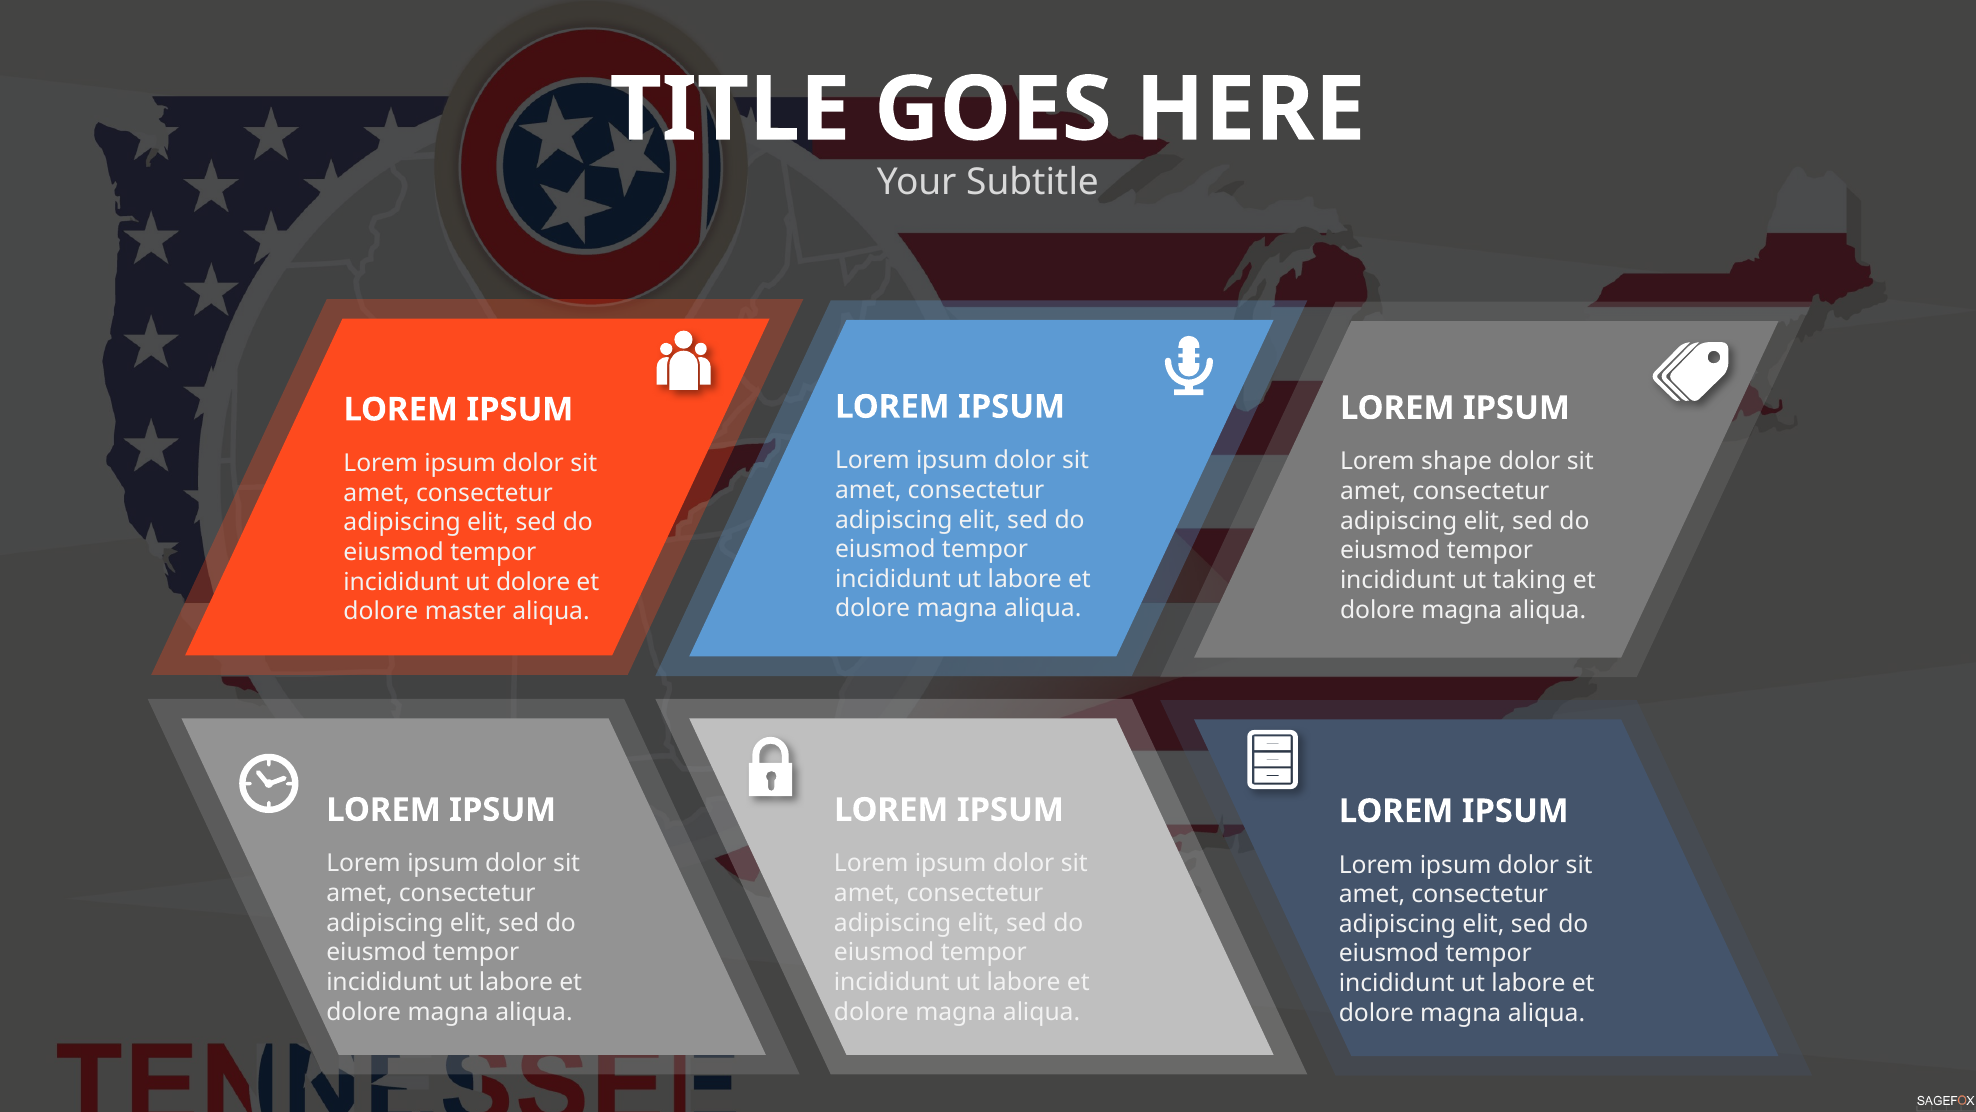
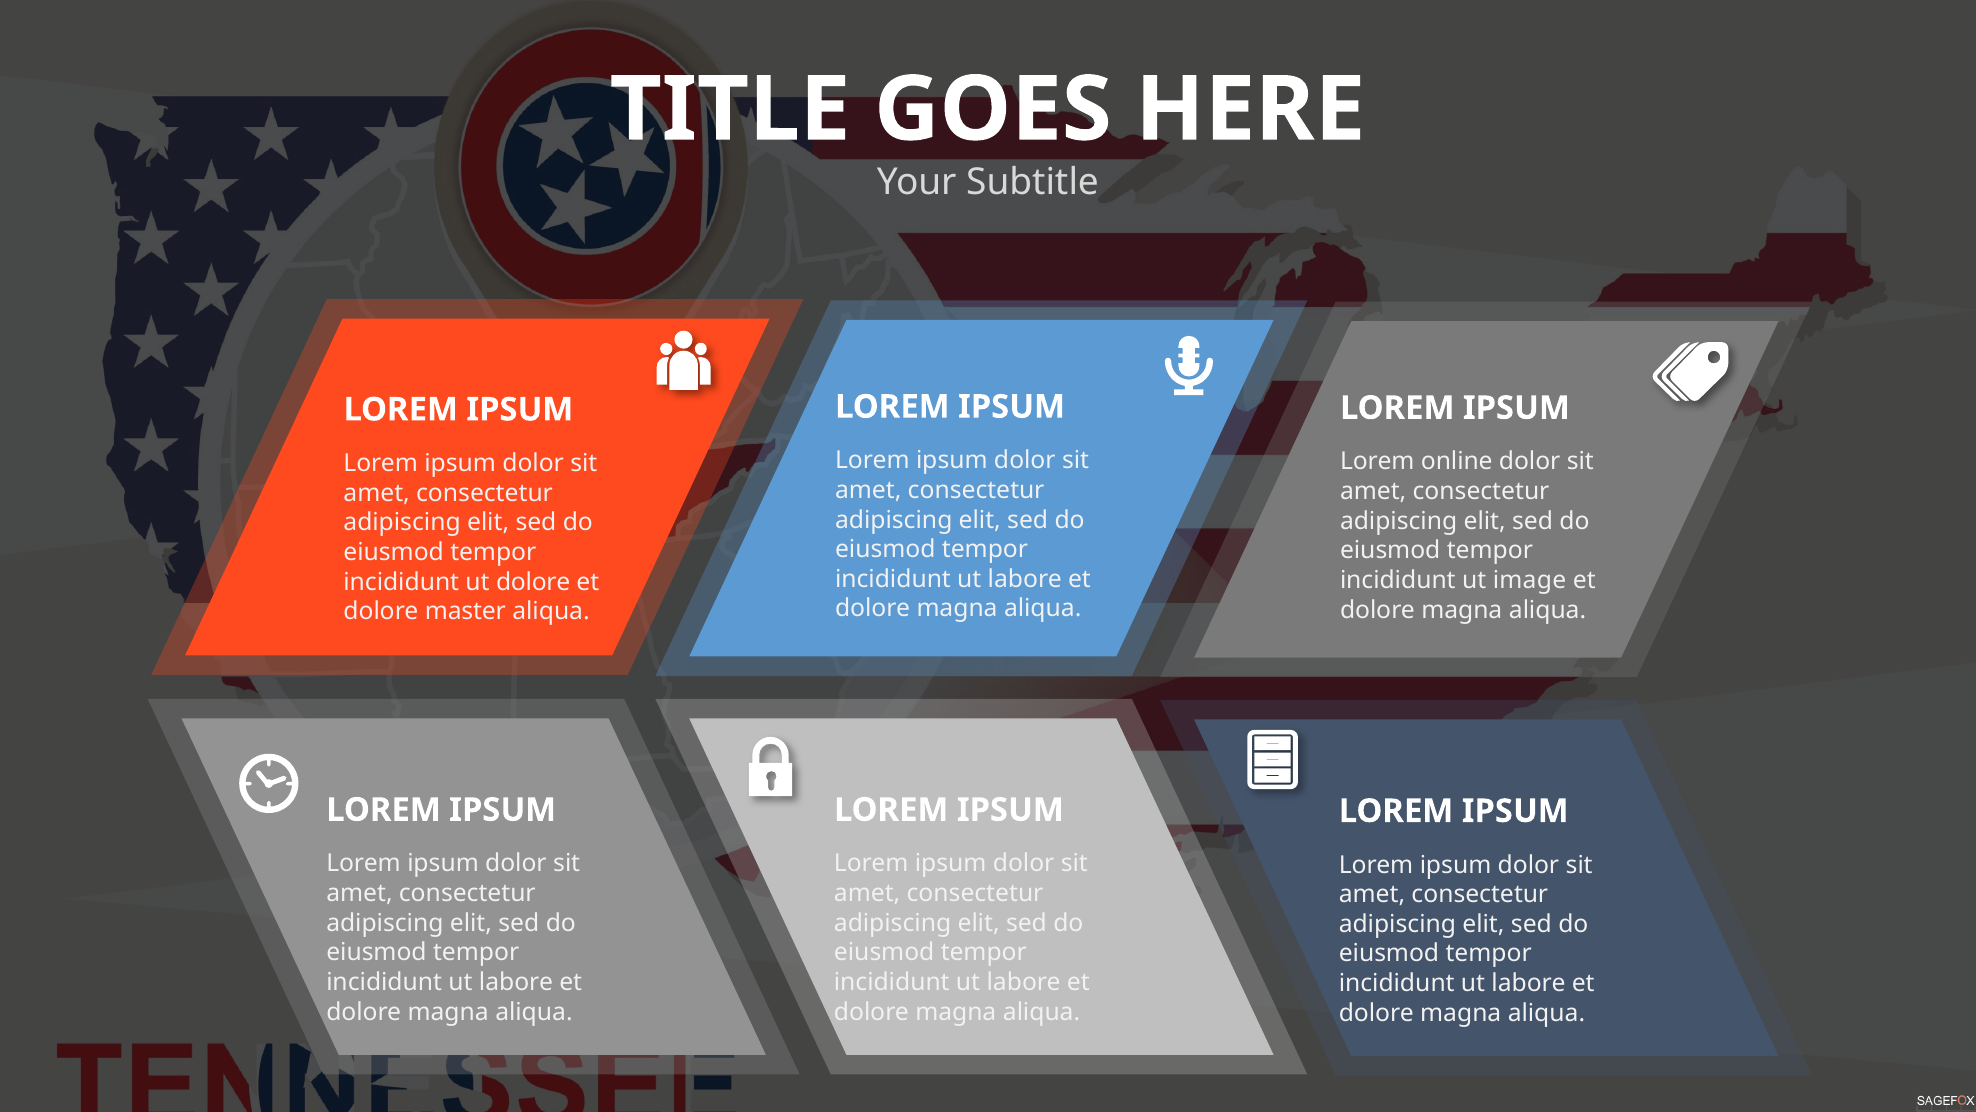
shape: shape -> online
taking: taking -> image
